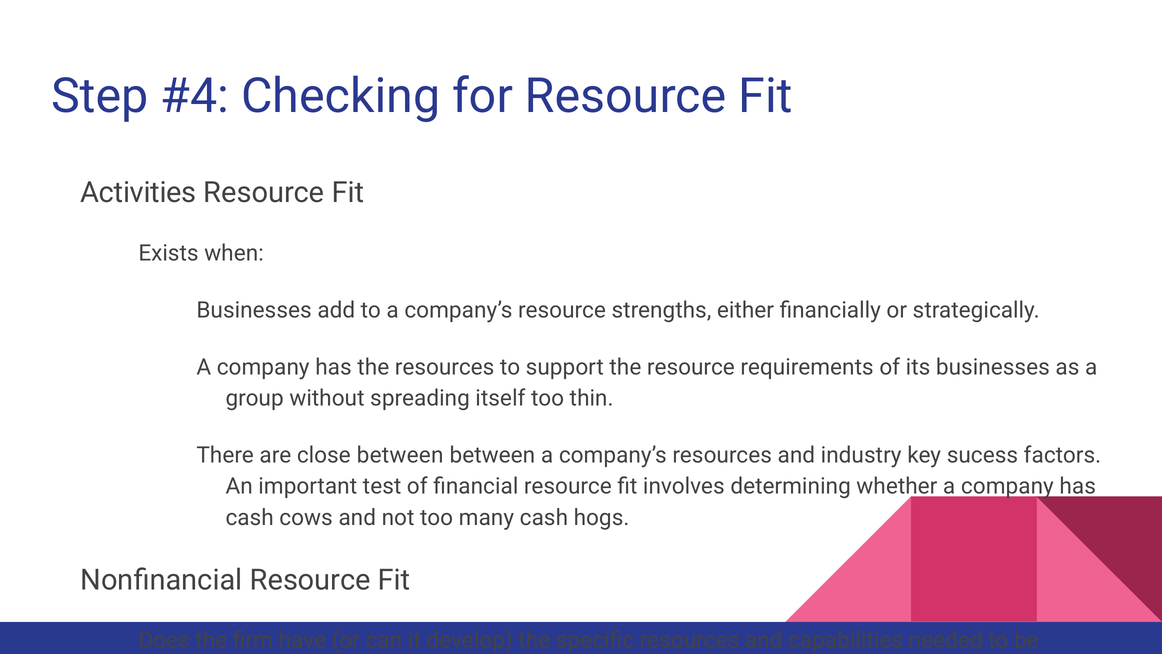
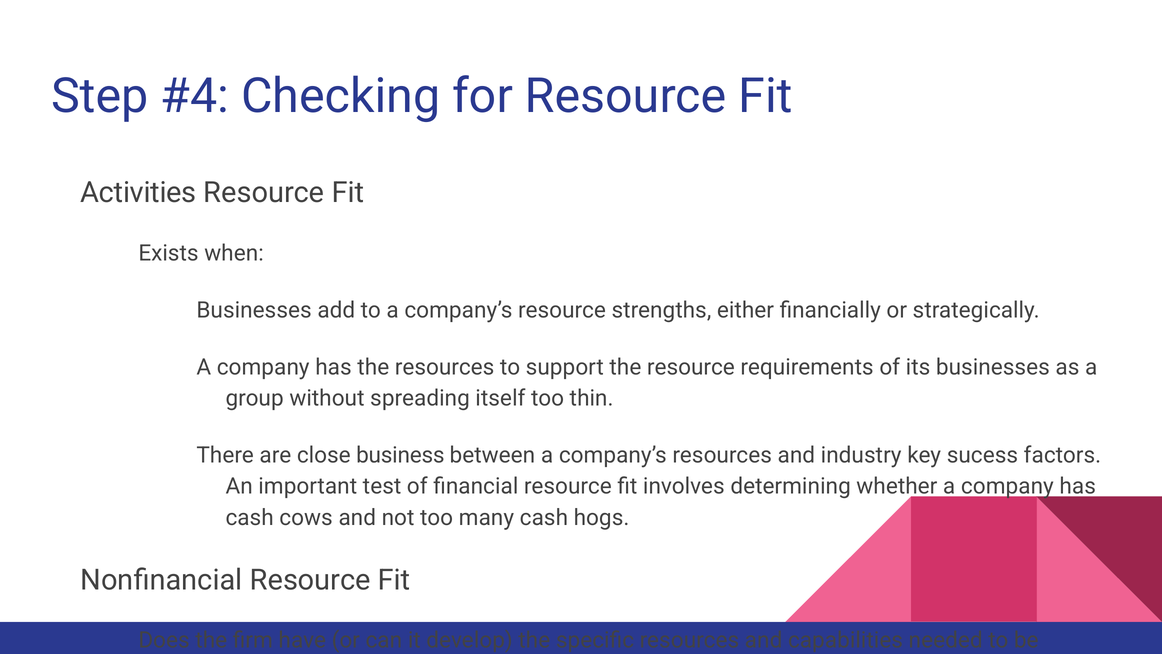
close between: between -> business
